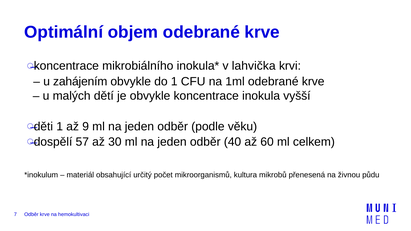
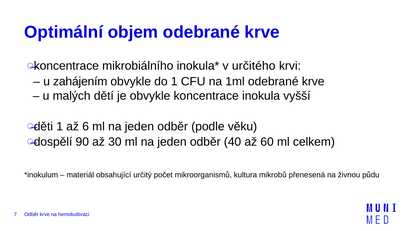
lahvička: lahvička -> určitého
9: 9 -> 6
57: 57 -> 90
